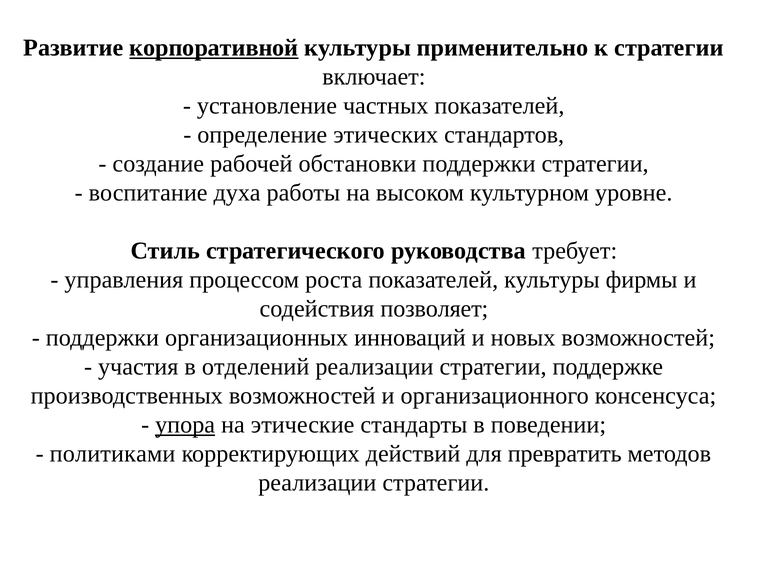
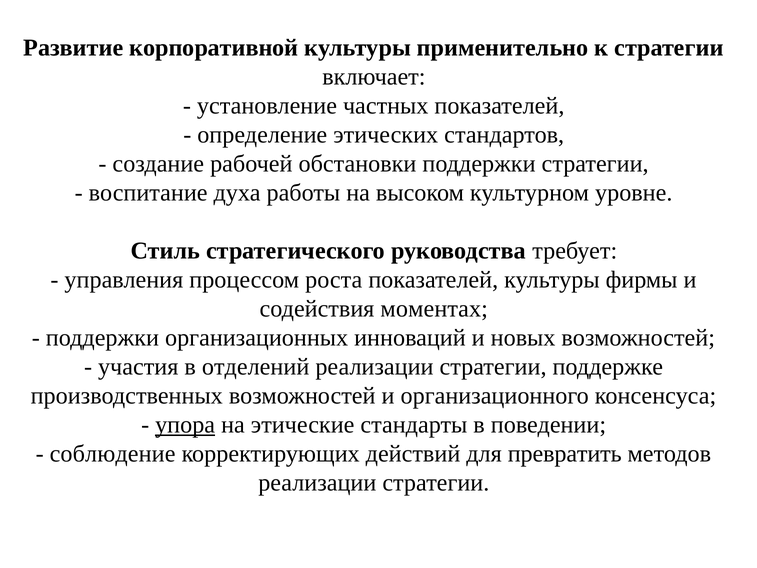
корпоративной underline: present -> none
позволяет: позволяет -> моментах
политиками: политиками -> соблюдение
